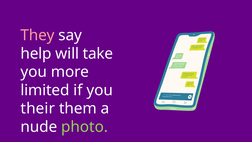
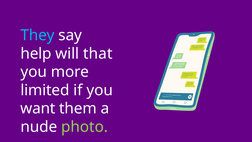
They colour: pink -> light blue
take: take -> that
their: their -> want
